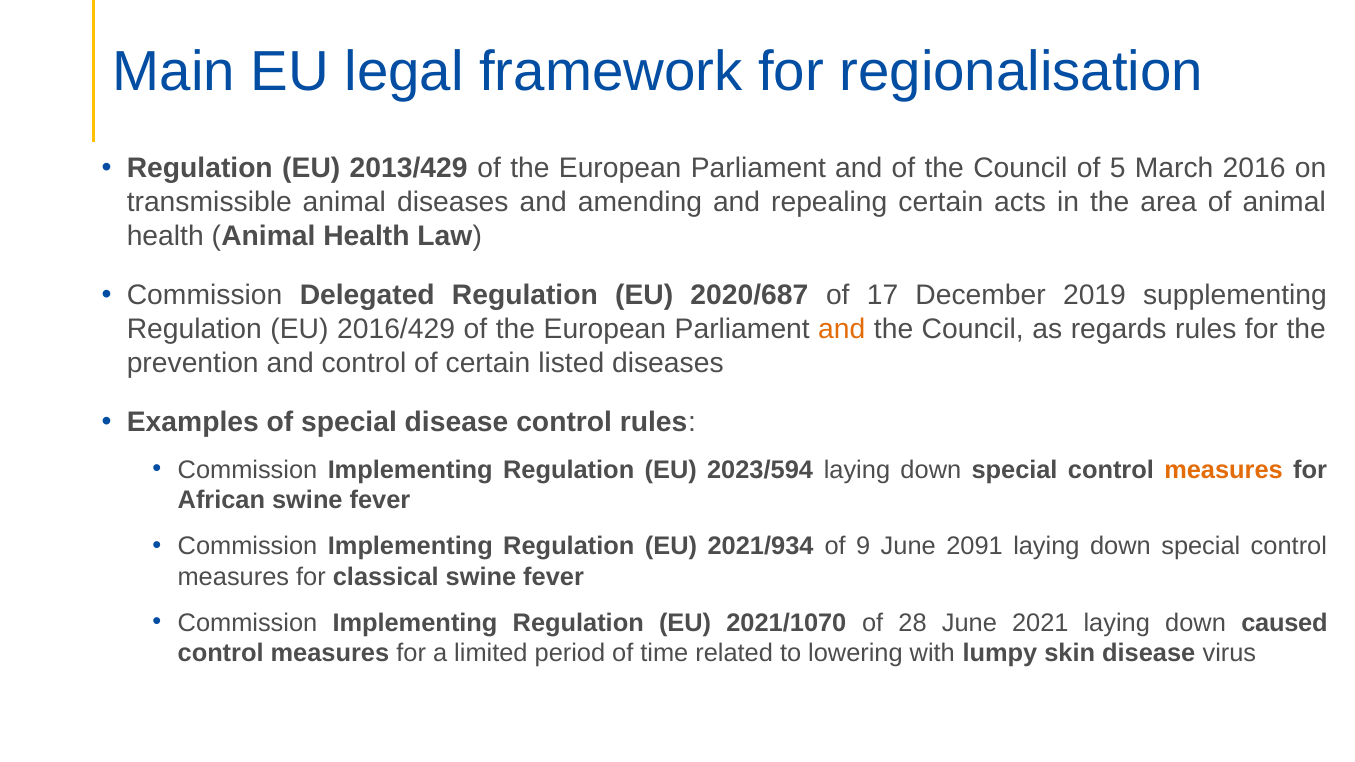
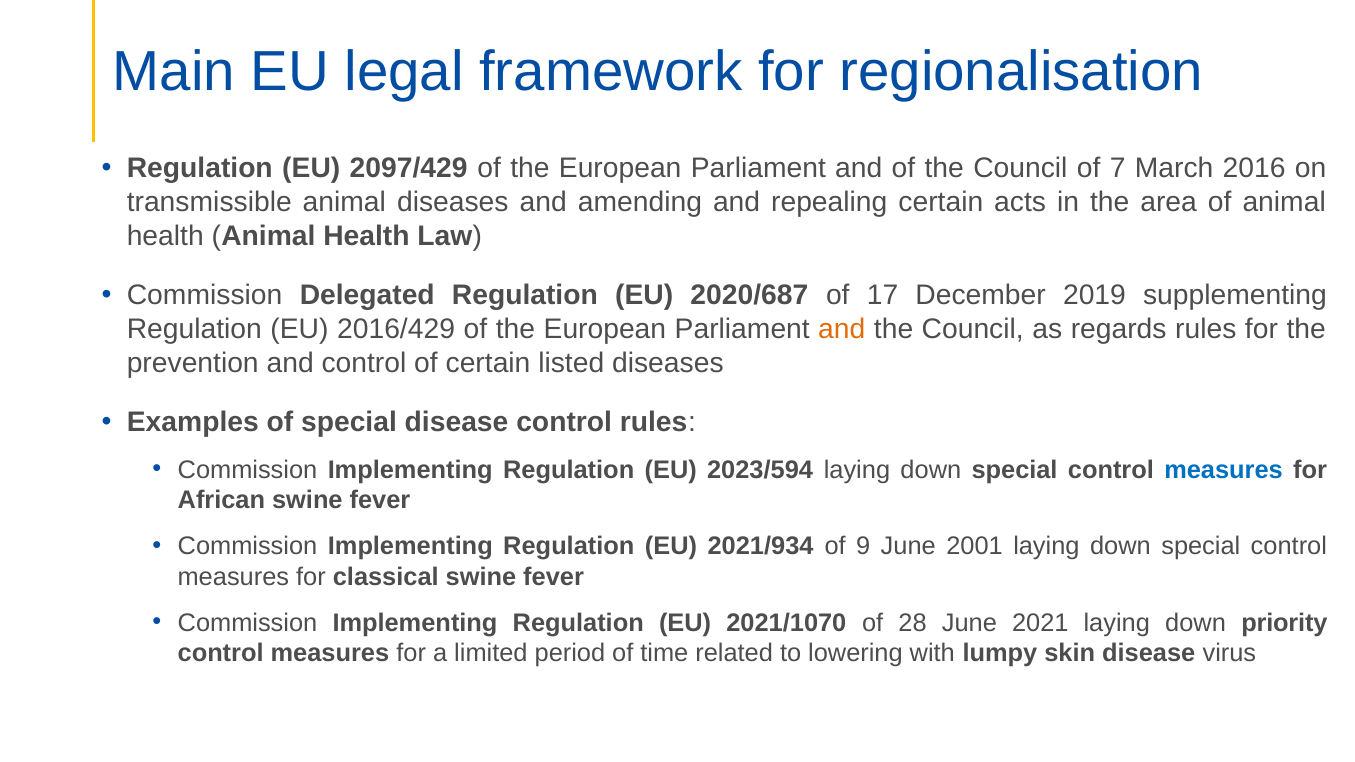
2013/429: 2013/429 -> 2097/429
5: 5 -> 7
measures at (1224, 470) colour: orange -> blue
2091: 2091 -> 2001
caused: caused -> priority
